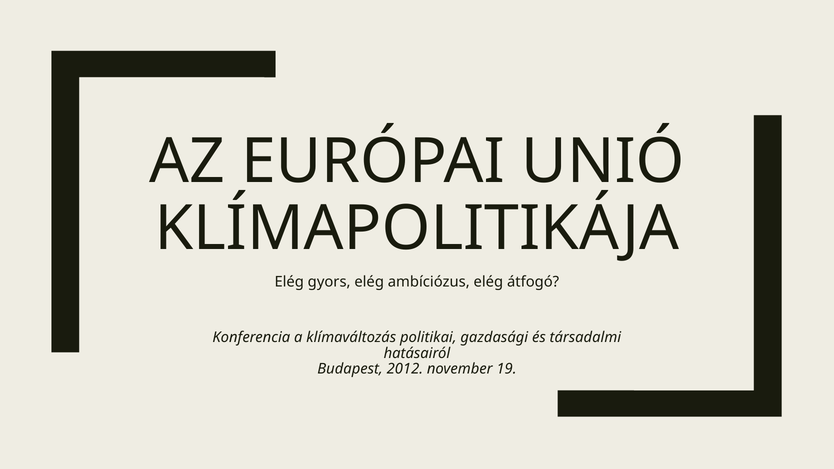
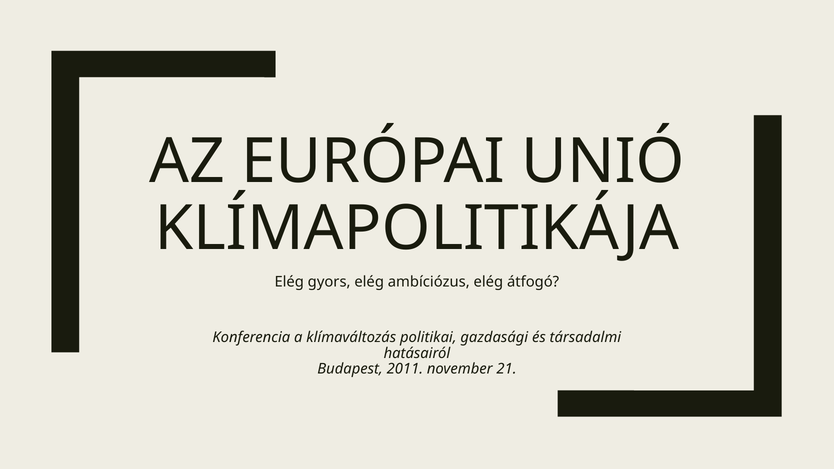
2012: 2012 -> 2011
19: 19 -> 21
